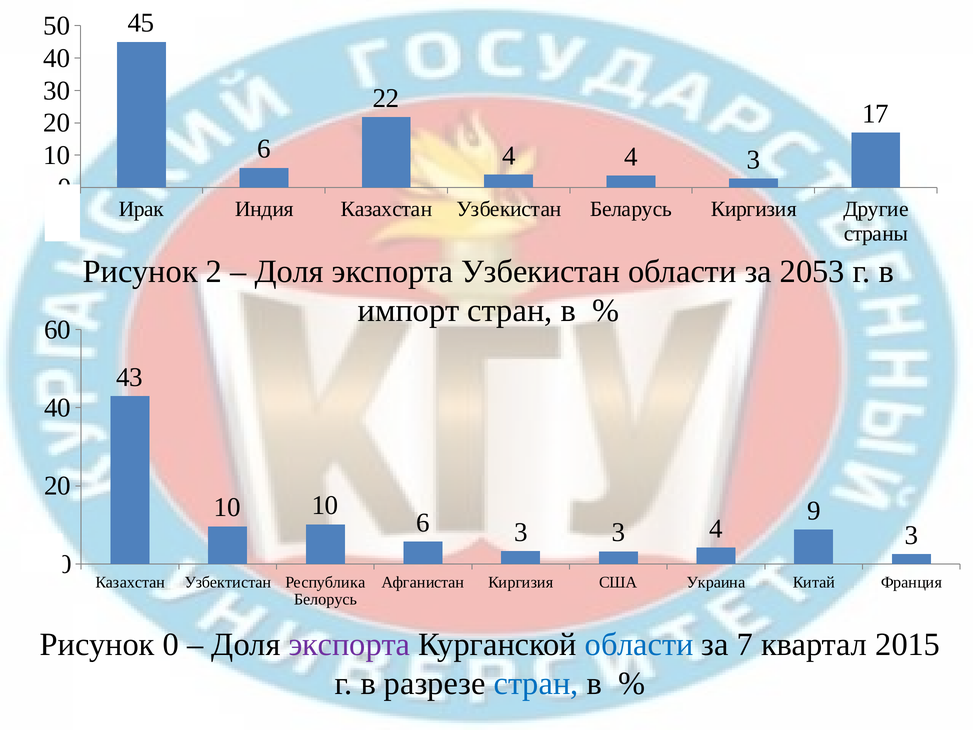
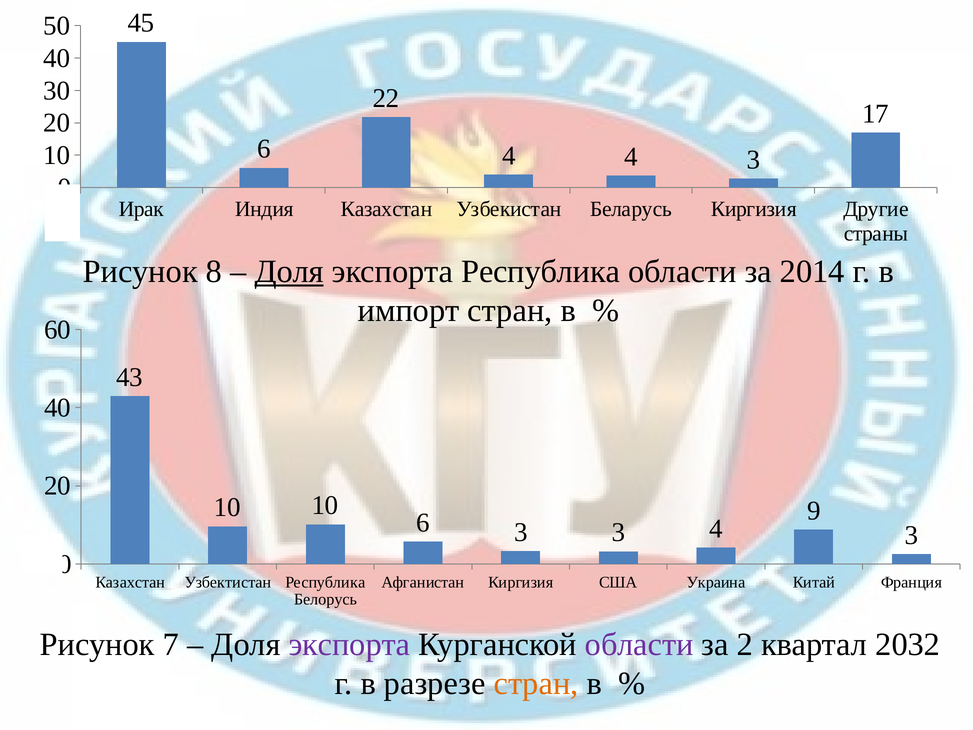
2: 2 -> 8
Доля at (289, 272) underline: none -> present
экспорта Узбекистан: Узбекистан -> Республика
2053: 2053 -> 2014
Рисунок 0: 0 -> 7
области at (639, 644) colour: blue -> purple
7: 7 -> 2
2015: 2015 -> 2032
стран at (536, 683) colour: blue -> orange
